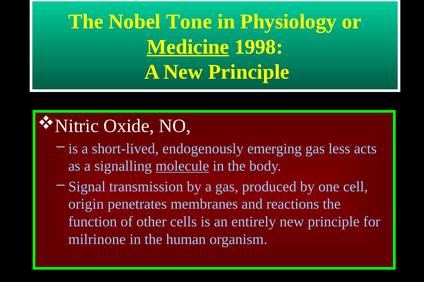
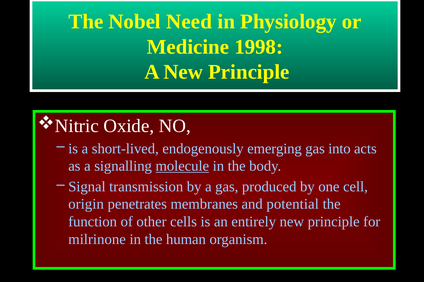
Tone: Tone -> Need
Medicine underline: present -> none
less: less -> into
reactions: reactions -> potential
